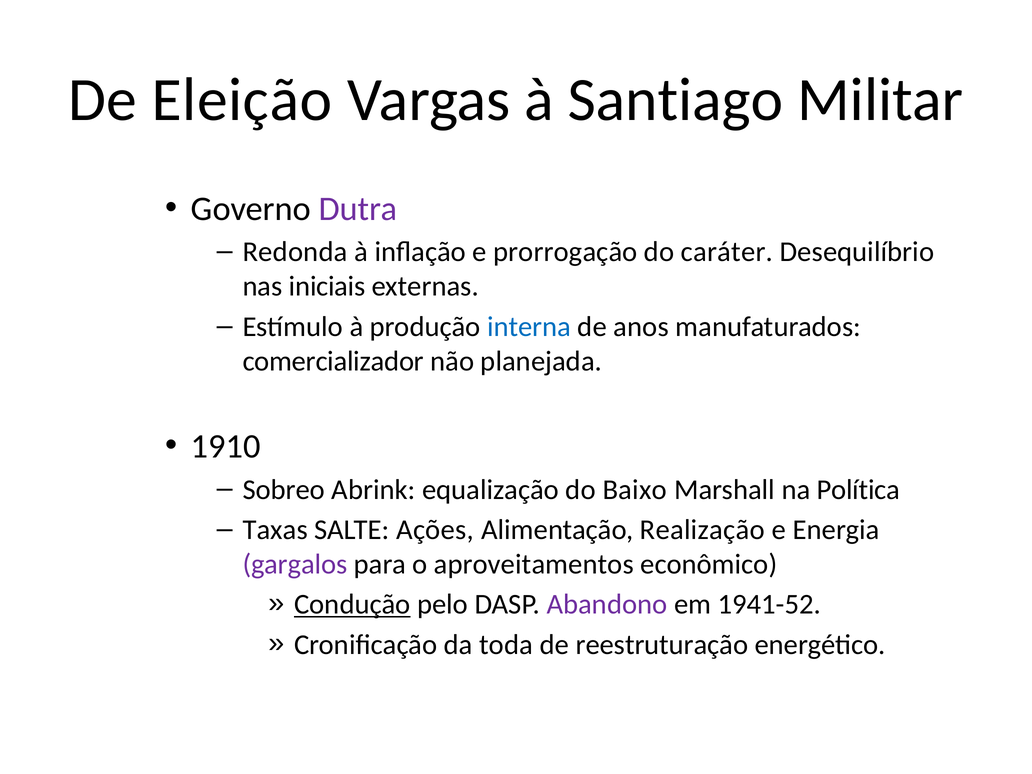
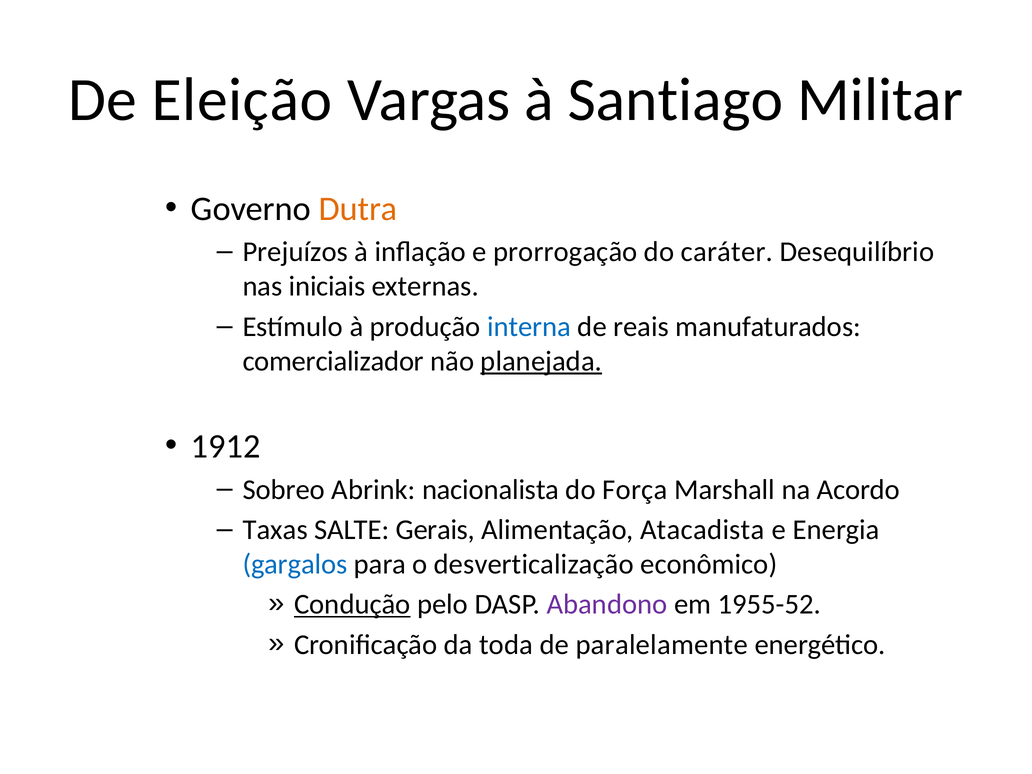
Dutra colour: purple -> orange
Redonda: Redonda -> Prejuízos
anos: anos -> reais
planejada underline: none -> present
1910: 1910 -> 1912
equalização: equalização -> nacionalista
Baixo: Baixo -> Força
Política: Política -> Acordo
Ações: Ações -> Gerais
Realização: Realização -> Atacadista
gargalos colour: purple -> blue
aproveitamentos: aproveitamentos -> desverticalização
1941-52: 1941-52 -> 1955-52
reestruturação: reestruturação -> paralelamente
